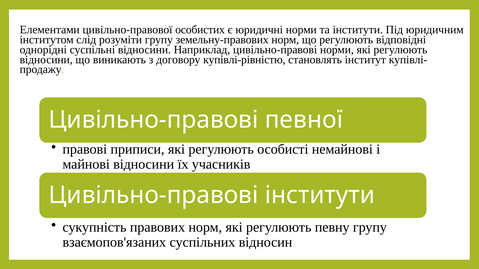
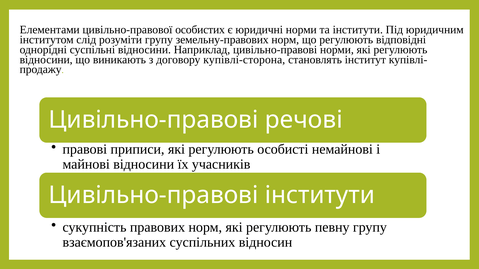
купівлі-рівністю: купівлі-рівністю -> купівлі-сторона
певної: певної -> речові
